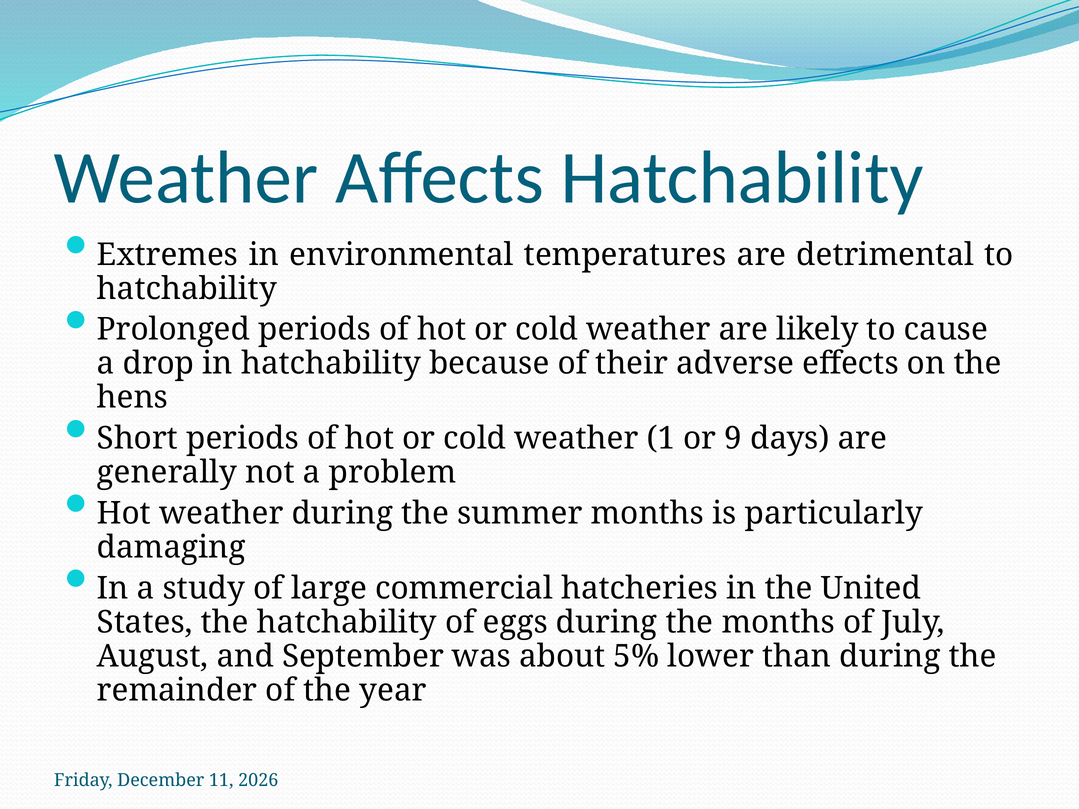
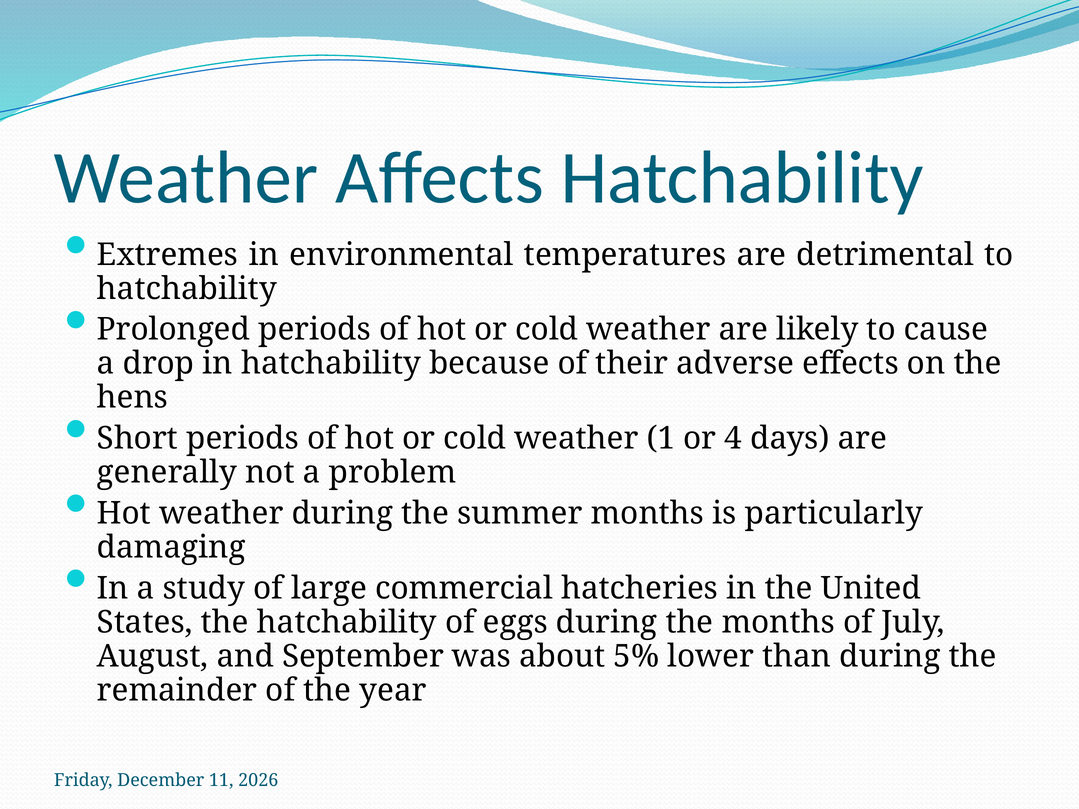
9: 9 -> 4
